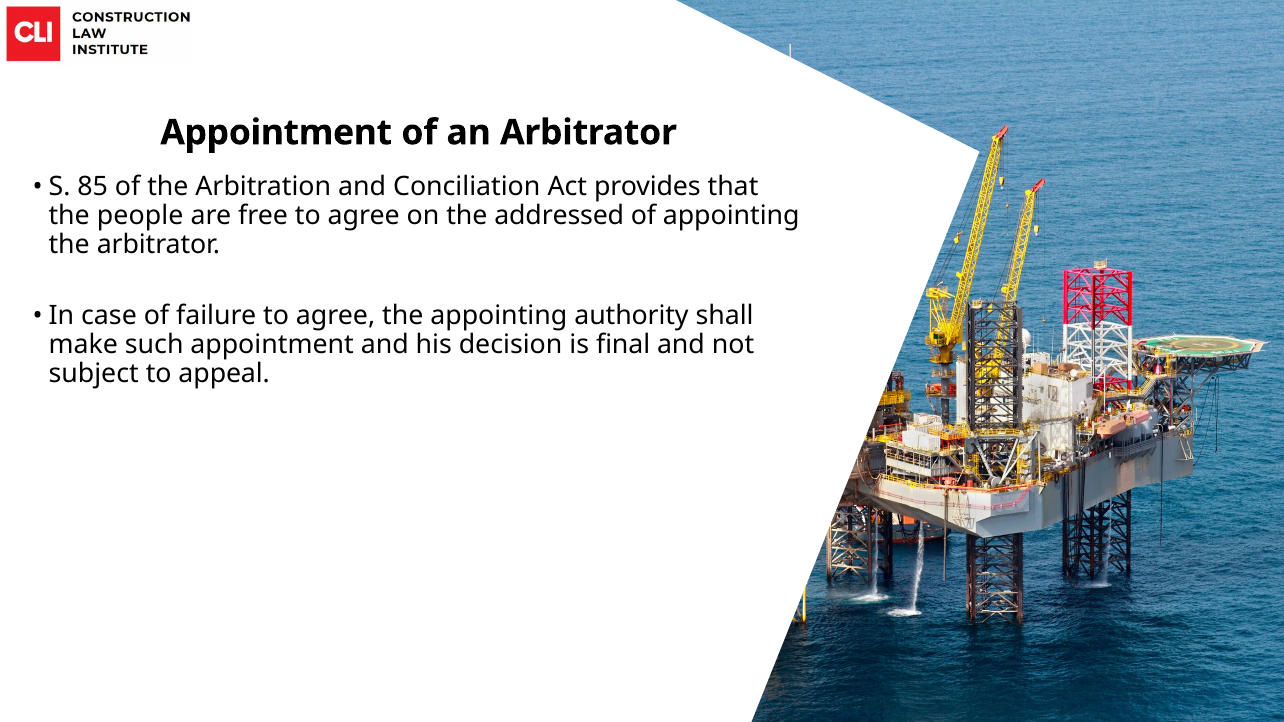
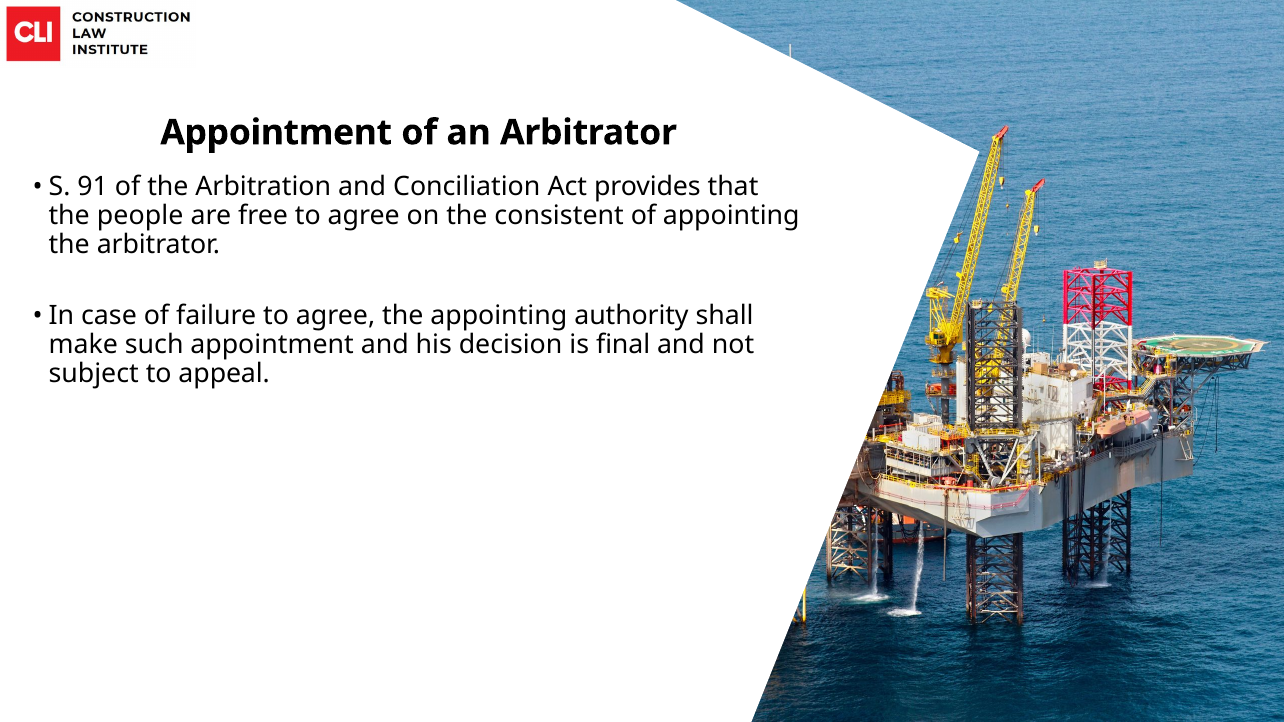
85: 85 -> 91
addressed: addressed -> consistent
